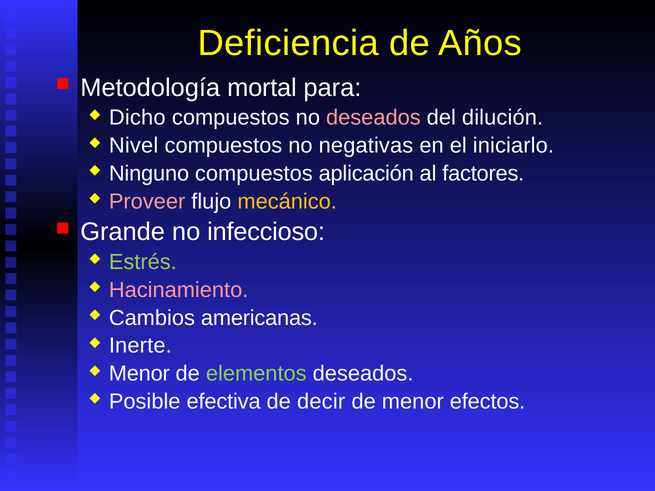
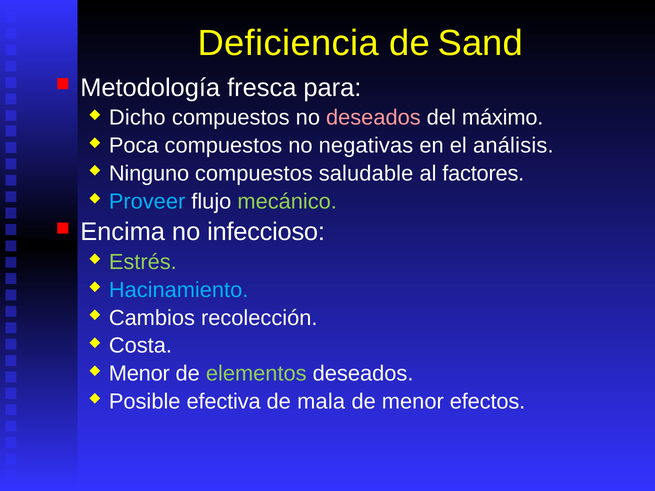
Años: Años -> Sand
mortal: mortal -> fresca
dilución: dilución -> máximo
Nivel: Nivel -> Poca
iniciarlo: iniciarlo -> análisis
aplicación: aplicación -> saludable
Proveer colour: pink -> light blue
mecánico colour: yellow -> light green
Grande: Grande -> Encima
Hacinamiento colour: pink -> light blue
americanas: americanas -> recolección
Inerte: Inerte -> Costa
decir: decir -> mala
